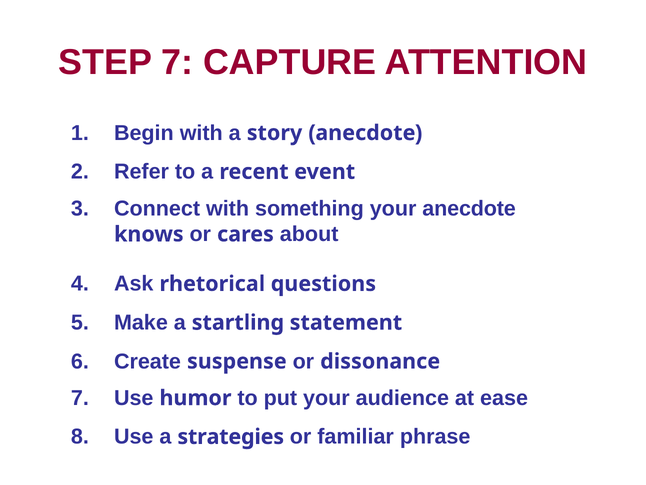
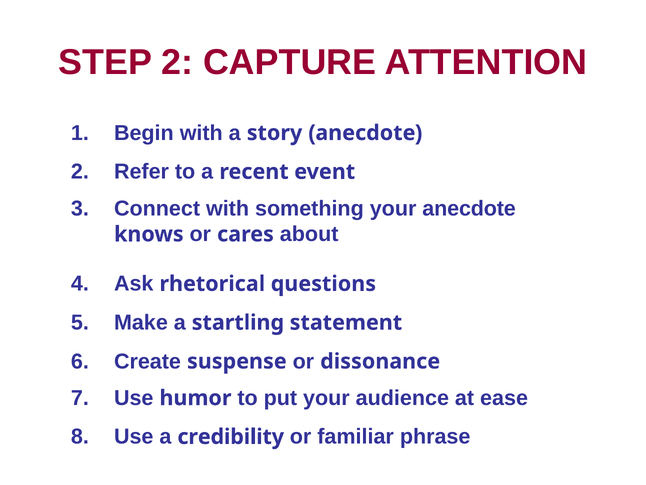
STEP 7: 7 -> 2
strategies: strategies -> credibility
